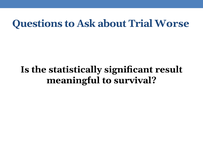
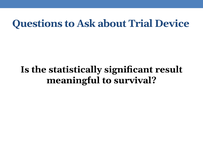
Worse: Worse -> Device
